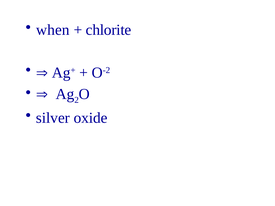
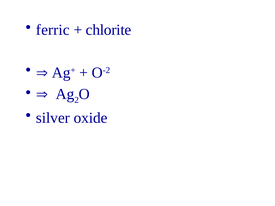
when: when -> ferric
